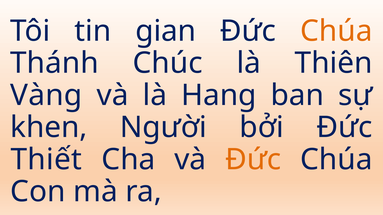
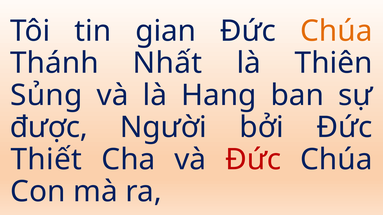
Chúc: Chúc -> Nhất
Vàng: Vàng -> Sủng
khen: khen -> được
Đức at (253, 160) colour: orange -> red
